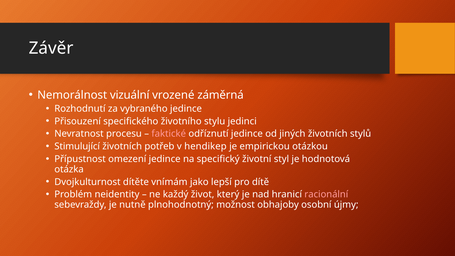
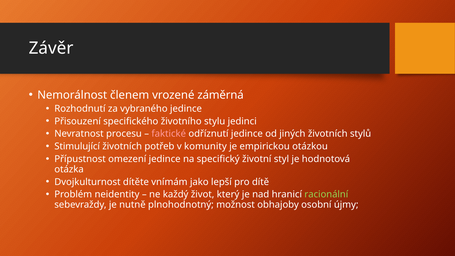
vizuální: vizuální -> členem
hendikep: hendikep -> komunity
racionální colour: pink -> light green
